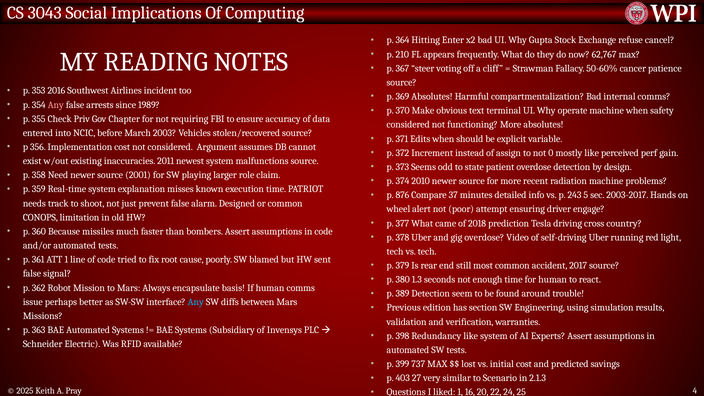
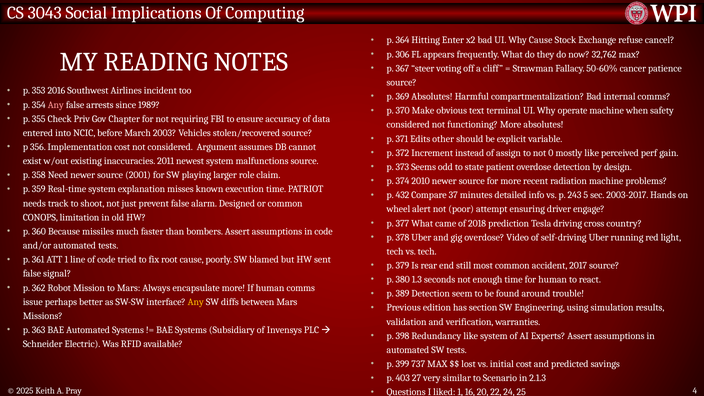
Why Gupta: Gupta -> Cause
210: 210 -> 306
62,767: 62,767 -> 32,762
Edits when: when -> other
876: 876 -> 432
encapsulate basis: basis -> more
Any at (196, 302) colour: light blue -> yellow
